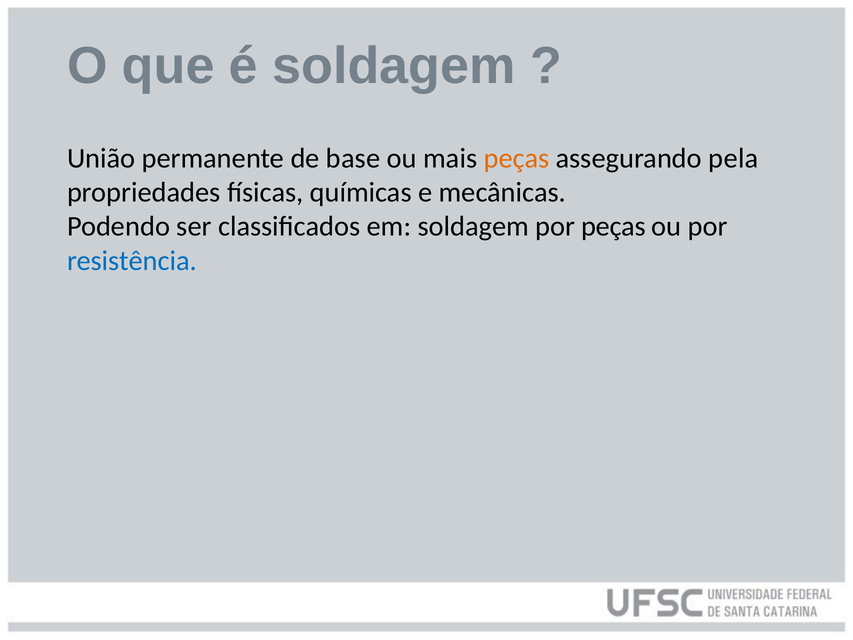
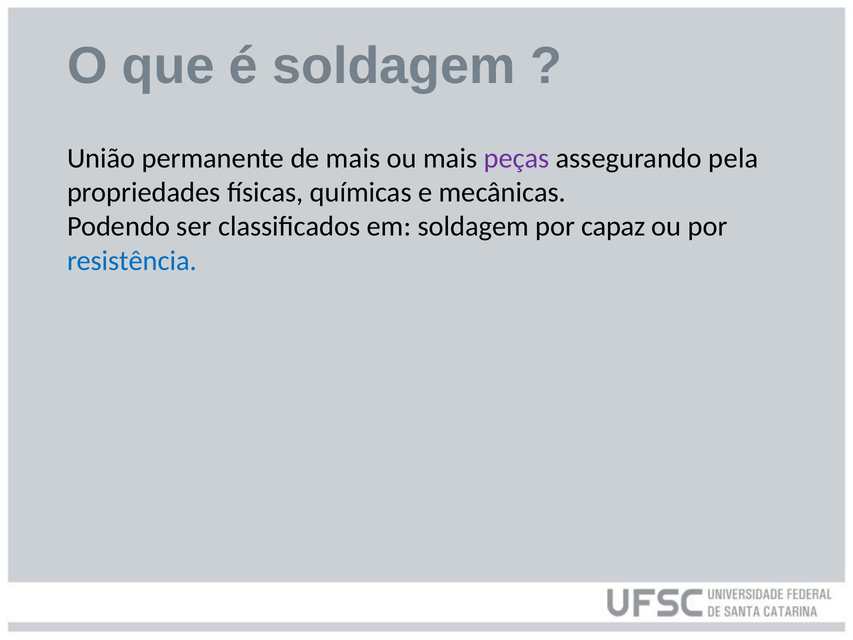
de base: base -> mais
peças at (516, 158) colour: orange -> purple
por peças: peças -> capaz
